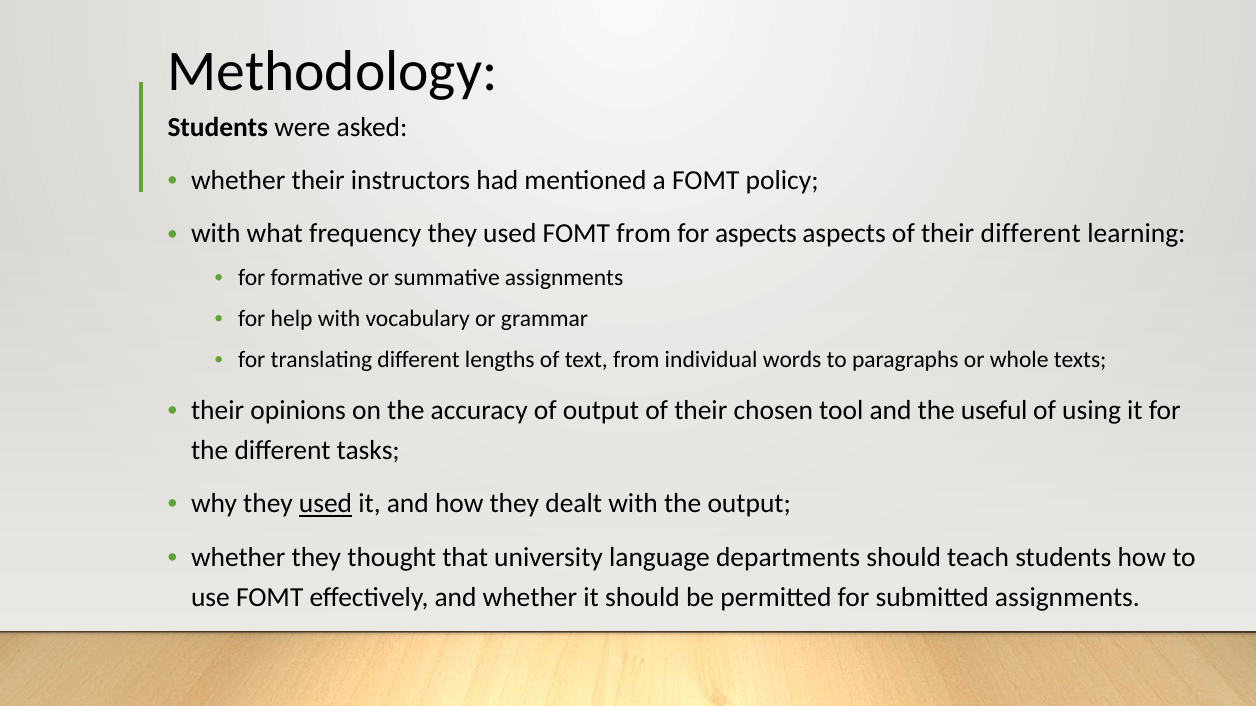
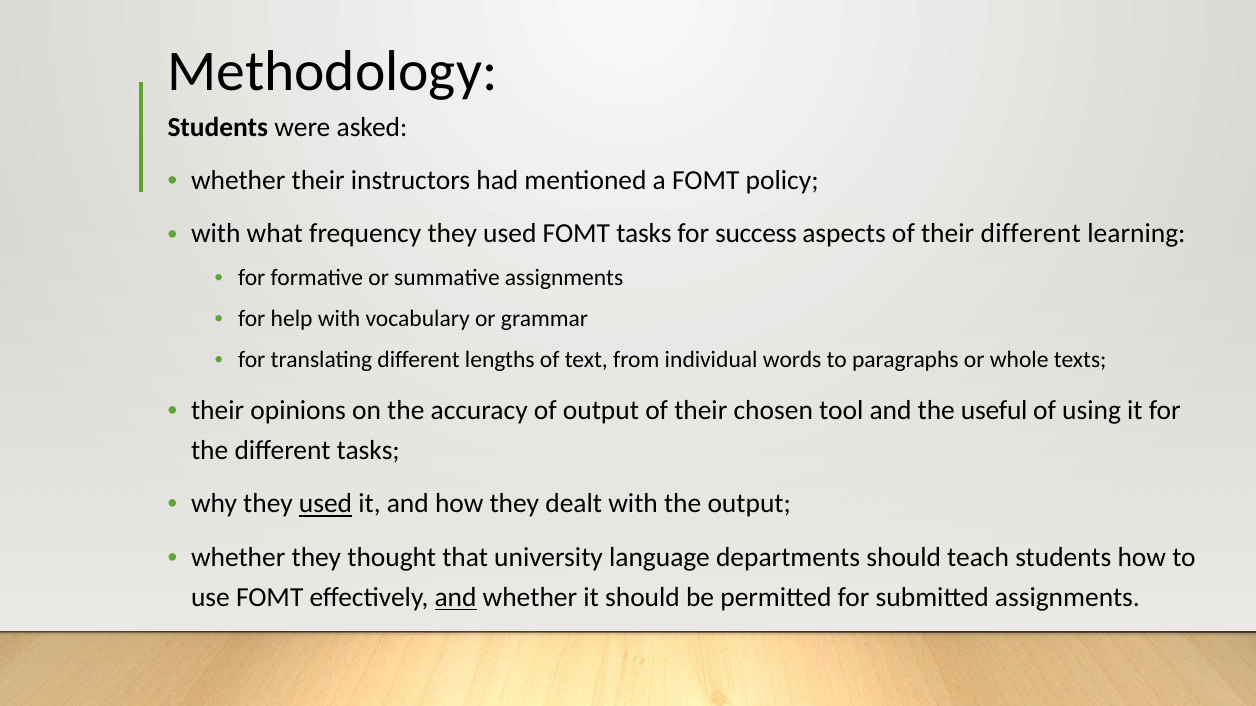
FOMT from: from -> tasks
for aspects: aspects -> success
and at (456, 598) underline: none -> present
